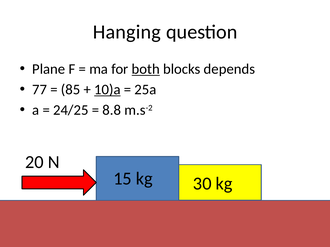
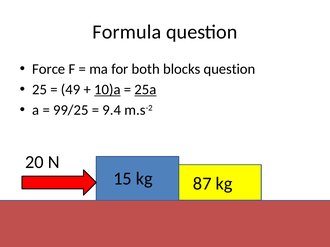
Hanging: Hanging -> Formula
Plane: Plane -> Force
both underline: present -> none
blocks depends: depends -> question
77: 77 -> 25
85: 85 -> 49
25a underline: none -> present
24/25: 24/25 -> 99/25
8.8: 8.8 -> 9.4
30: 30 -> 87
